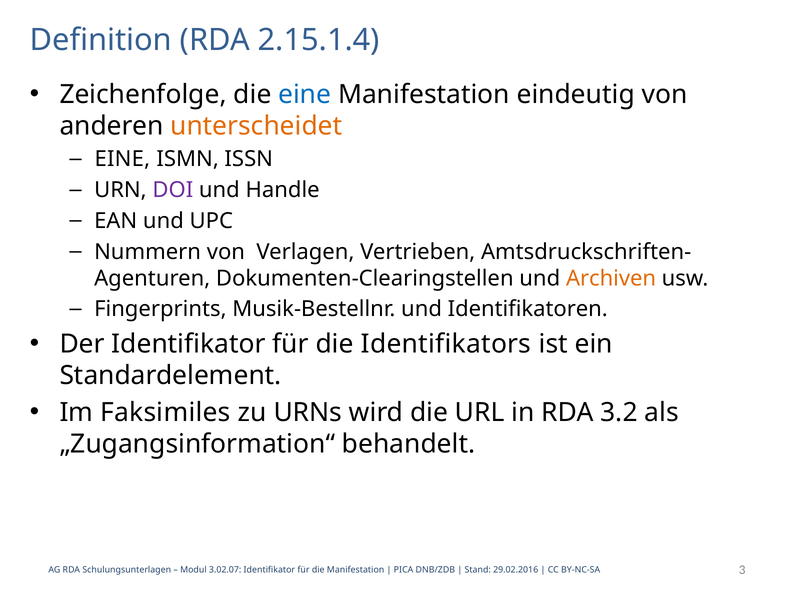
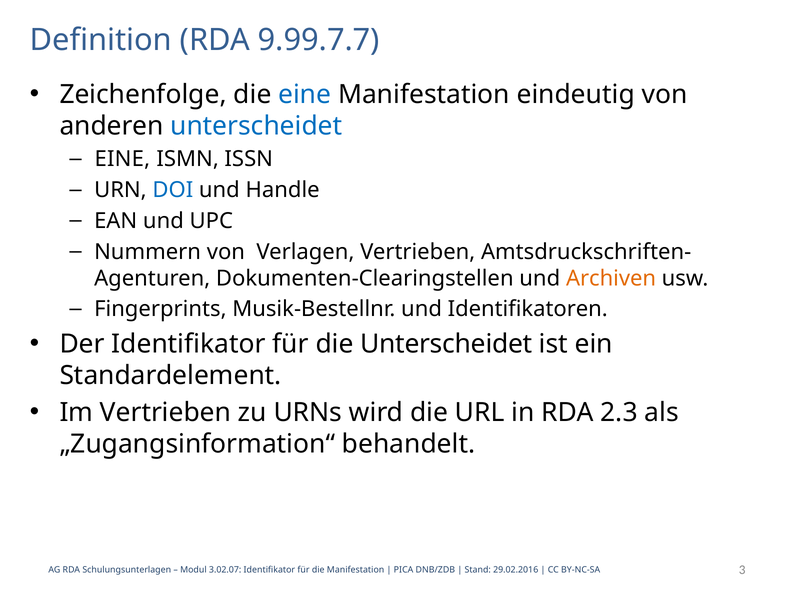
2.15.1.4: 2.15.1.4 -> 9.99.7.7
unterscheidet at (256, 126) colour: orange -> blue
DOI colour: purple -> blue
die Identifikators: Identifikators -> Unterscheidet
Im Faksimiles: Faksimiles -> Vertrieben
3.2: 3.2 -> 2.3
